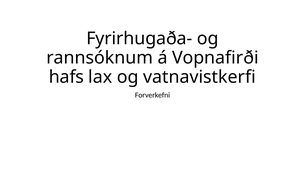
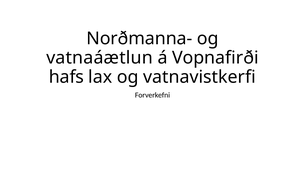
Fyrirhugaða-: Fyrirhugaða- -> Norðmanna-
rannsóknum: rannsóknum -> vatnaáætlun
